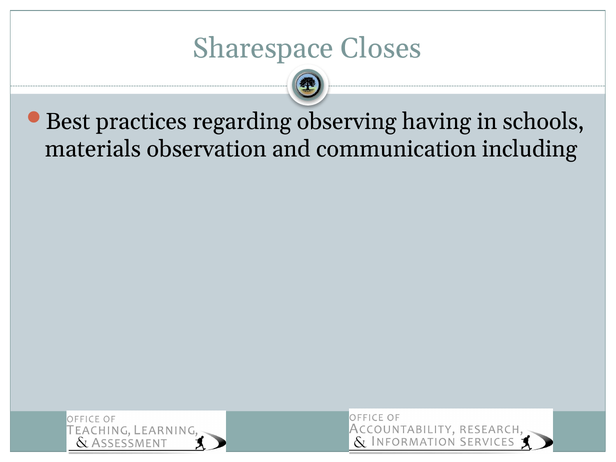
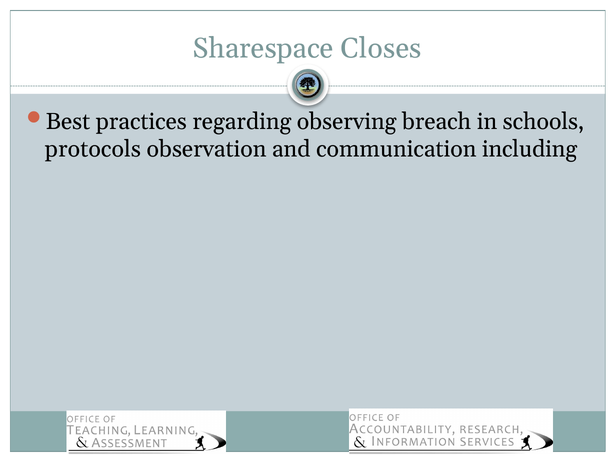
having: having -> breach
materials: materials -> protocols
